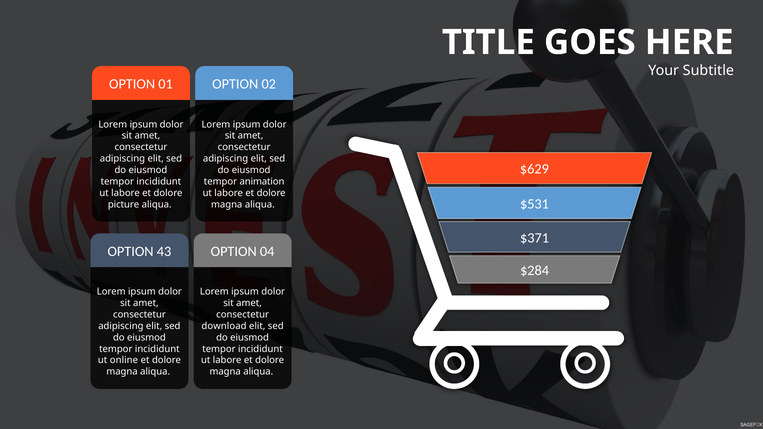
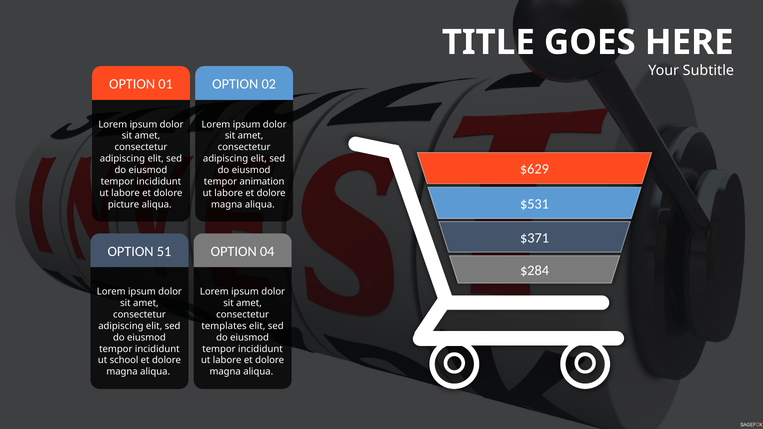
43: 43 -> 51
download: download -> templates
online: online -> school
